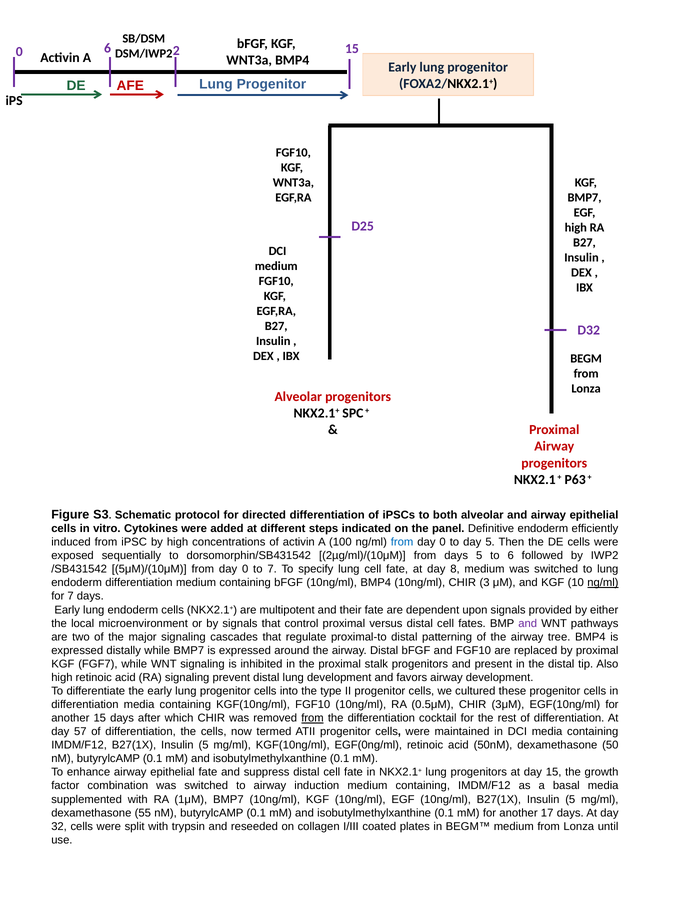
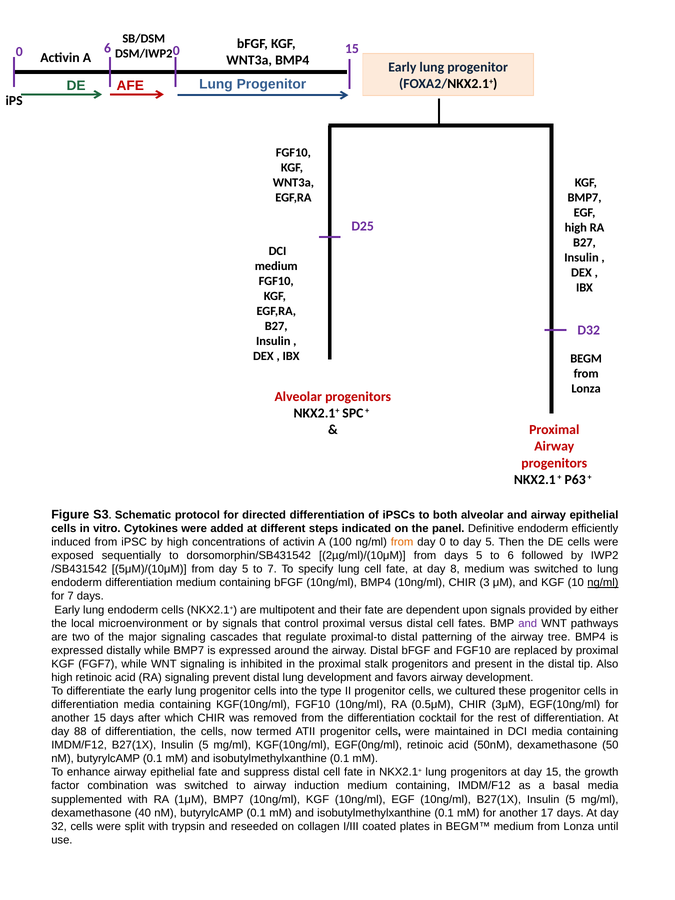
6 2: 2 -> 0
from at (402, 542) colour: blue -> orange
5μM)/(10μM from day 0: 0 -> 5
from at (312, 718) underline: present -> none
57: 57 -> 88
55: 55 -> 40
